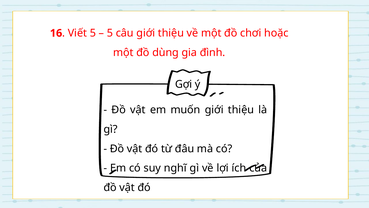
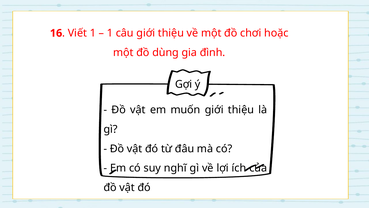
Viết 5: 5 -> 1
5 at (110, 33): 5 -> 1
